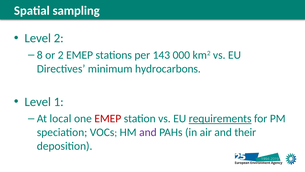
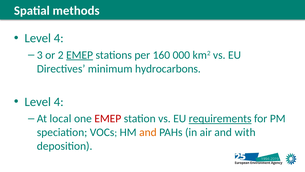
sampling: sampling -> methods
2 at (59, 38): 2 -> 4
8: 8 -> 3
EMEP at (80, 55) underline: none -> present
143: 143 -> 160
1 at (59, 102): 1 -> 4
and at (148, 132) colour: purple -> orange
their: their -> with
